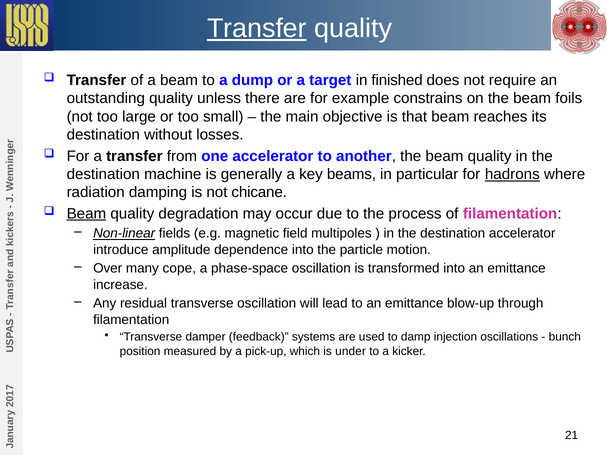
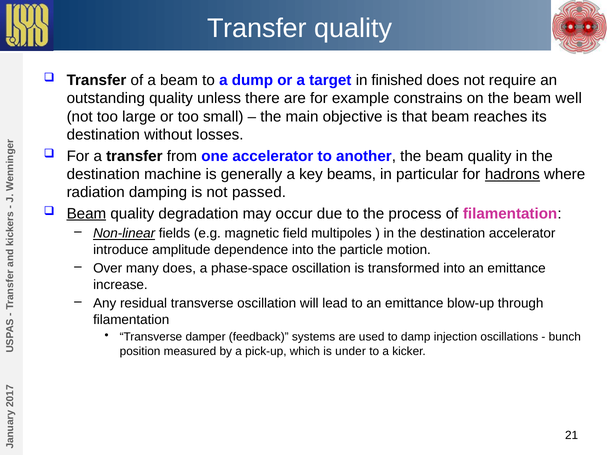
Transfer at (257, 28) underline: present -> none
foils: foils -> well
chicane: chicane -> passed
many cope: cope -> does
